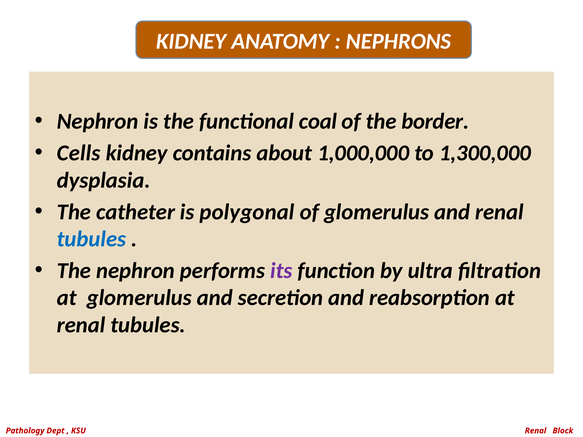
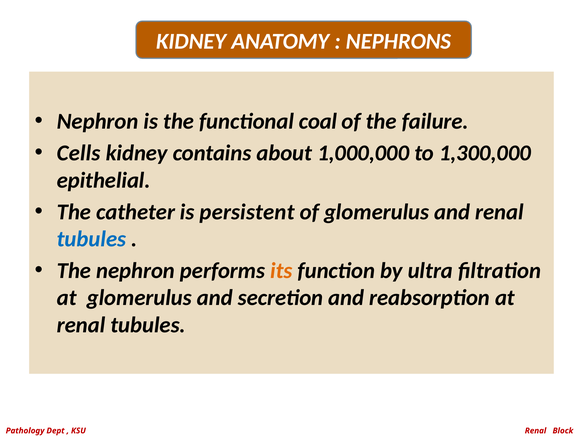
border: border -> failure
dysplasia: dysplasia -> epithelial
polygonal: polygonal -> persistent
its colour: purple -> orange
